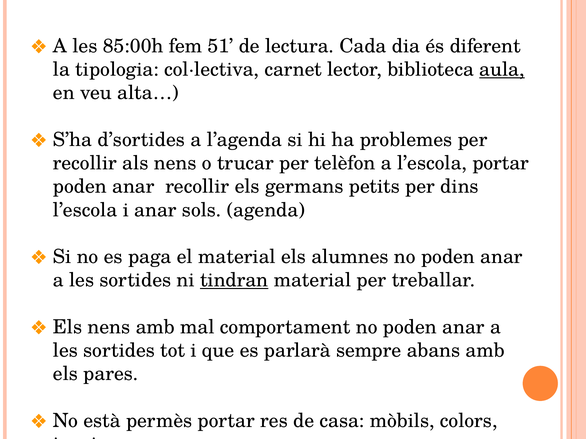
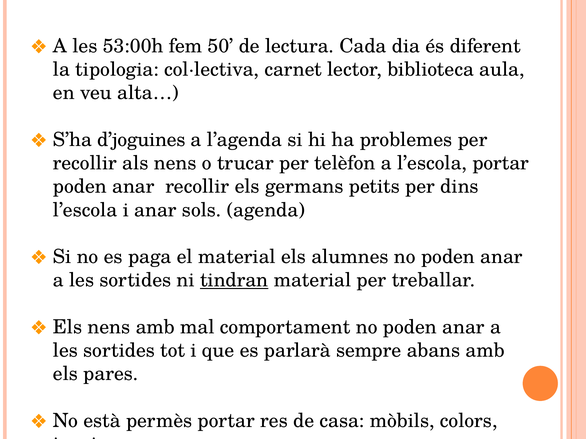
85:00h: 85:00h -> 53:00h
51: 51 -> 50
aula underline: present -> none
d’sortides: d’sortides -> d’joguines
